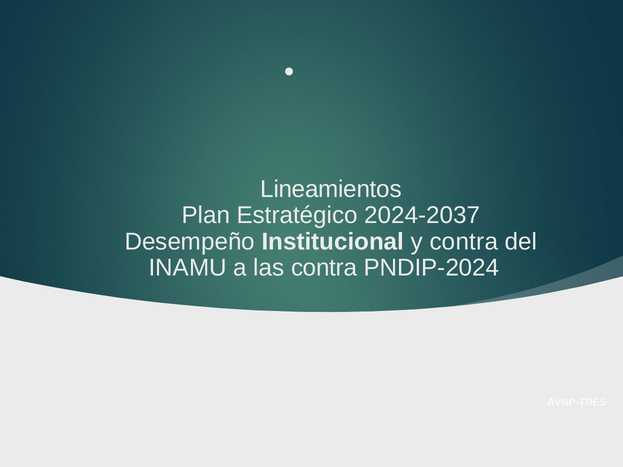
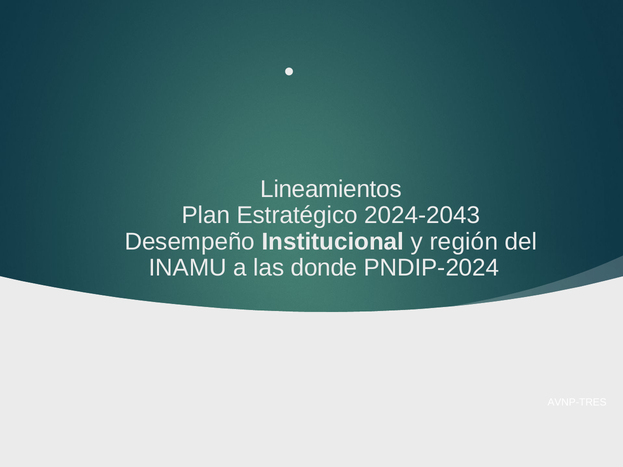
2024-2037: 2024-2037 -> 2024-2043
y contra: contra -> región
las contra: contra -> donde
